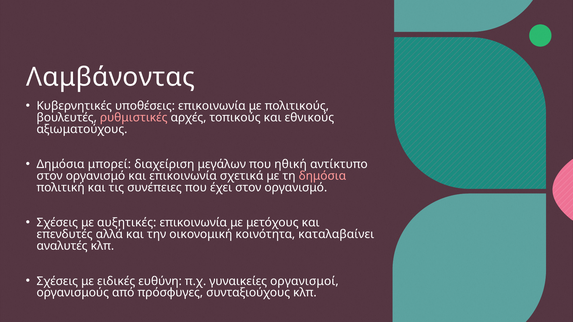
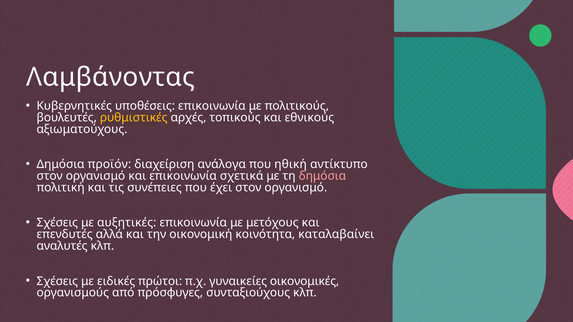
ρυθμιστικές colour: pink -> yellow
μπορεί: μπορεί -> προϊόν
μεγάλων: μεγάλων -> ανάλογα
ευθύνη: ευθύνη -> πρώτοι
οργανισμοί: οργανισμοί -> οικονομικές
